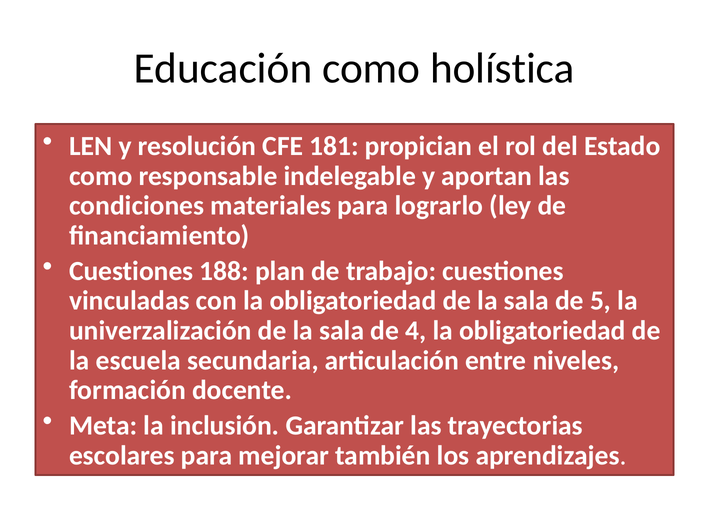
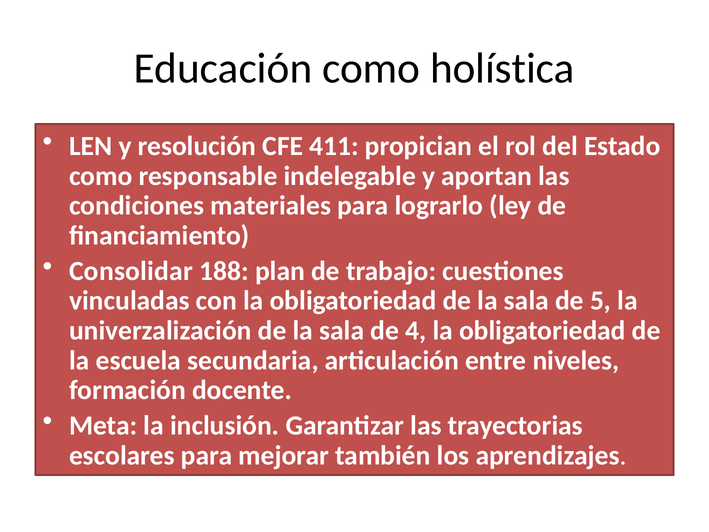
181: 181 -> 411
Cuestiones at (131, 271): Cuestiones -> Consolidar
